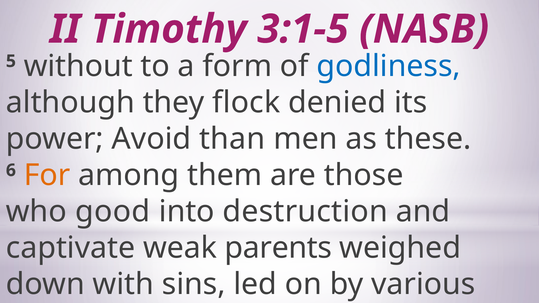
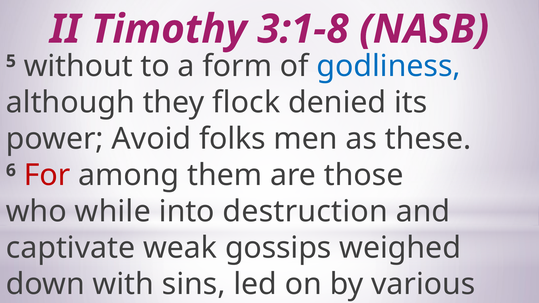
3:1-5: 3:1-5 -> 3:1-8
than: than -> folks
For colour: orange -> red
good: good -> while
parents: parents -> gossips
